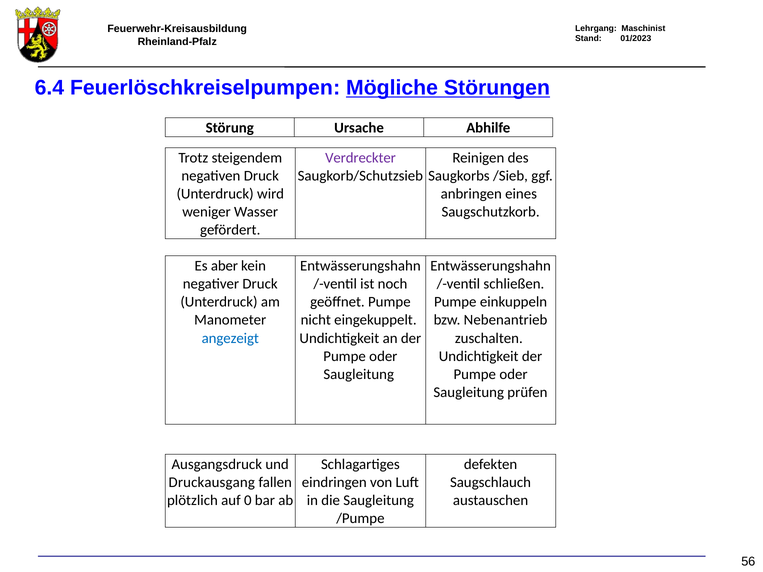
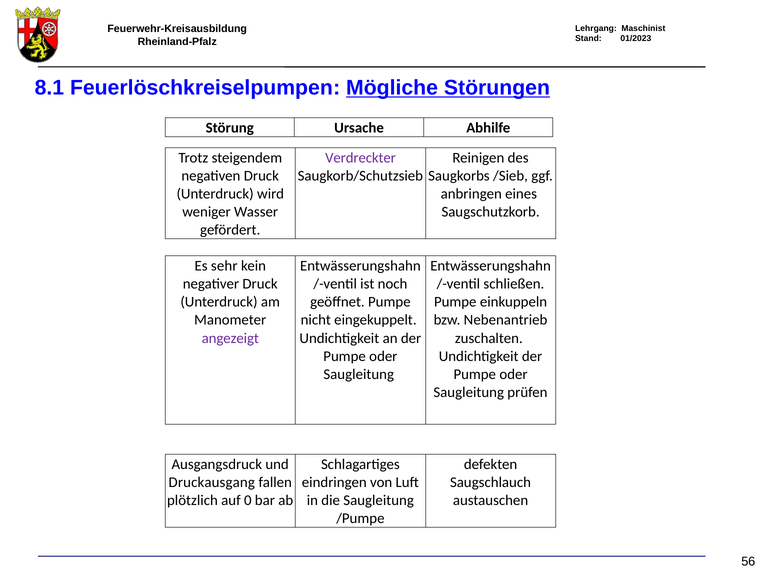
6.4: 6.4 -> 8.1
aber: aber -> sehr
angezeigt colour: blue -> purple
